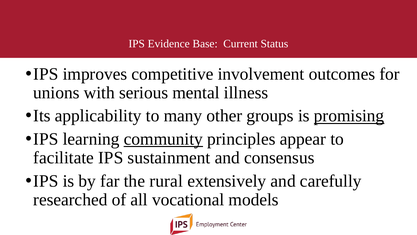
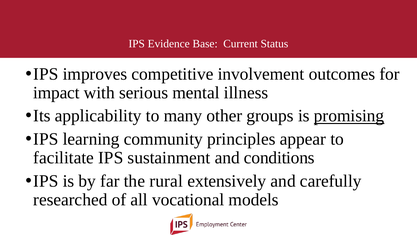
unions: unions -> impact
community underline: present -> none
consensus: consensus -> conditions
